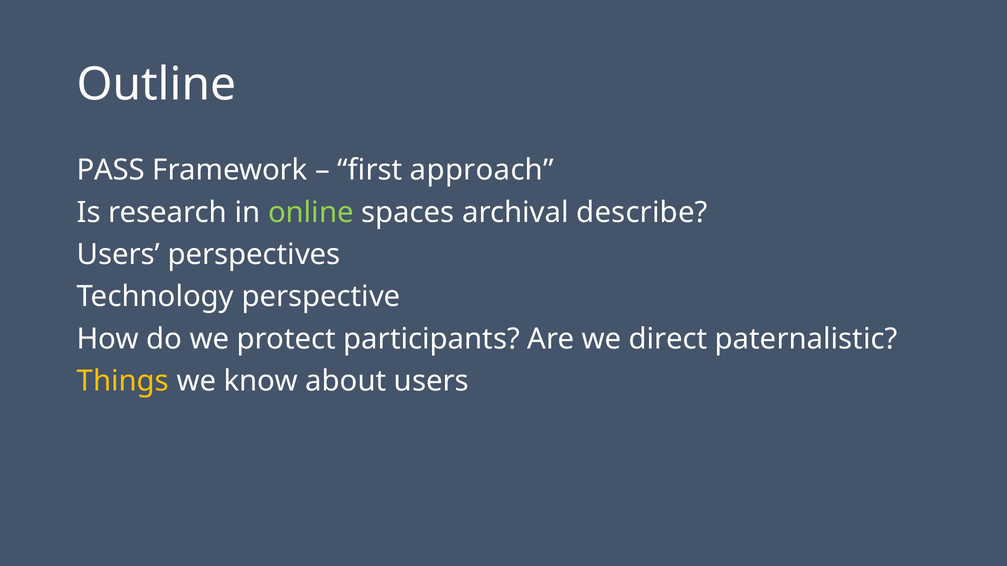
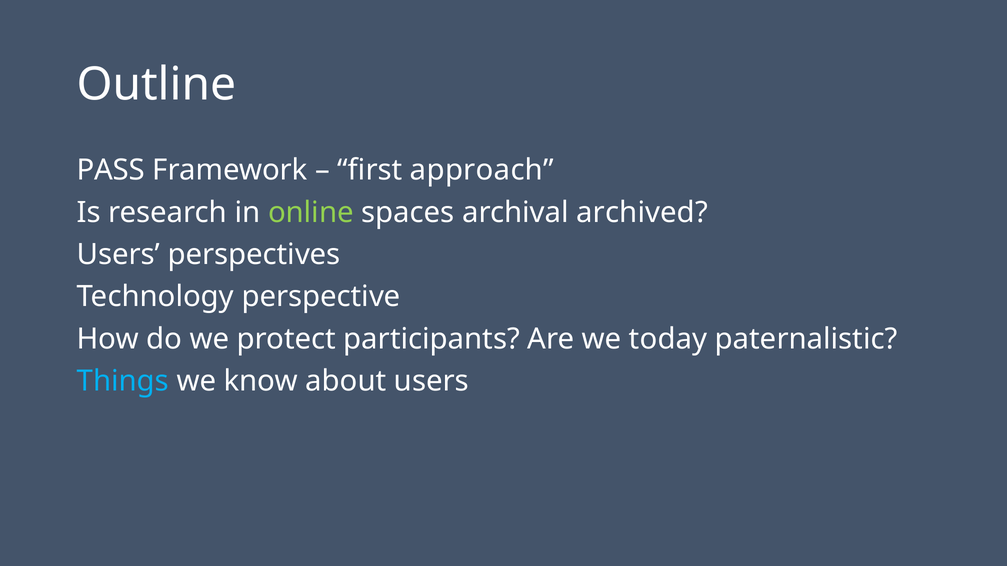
describe: describe -> archived
direct: direct -> today
Things colour: yellow -> light blue
